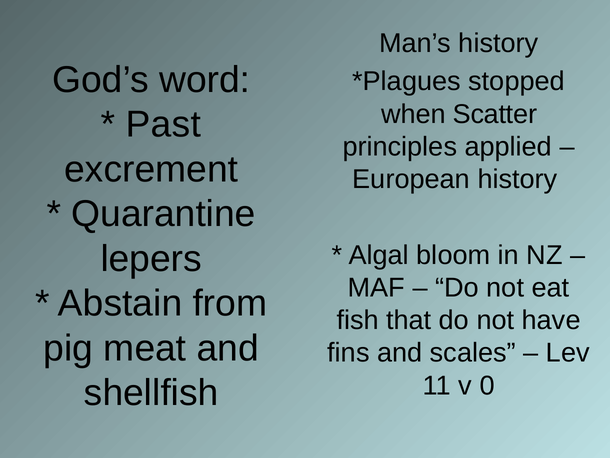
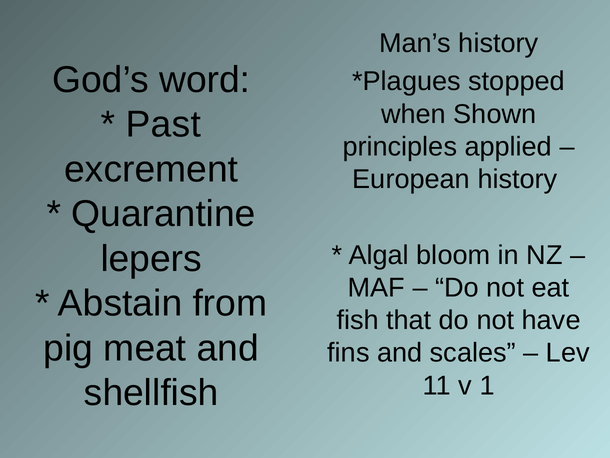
Scatter: Scatter -> Shown
0: 0 -> 1
